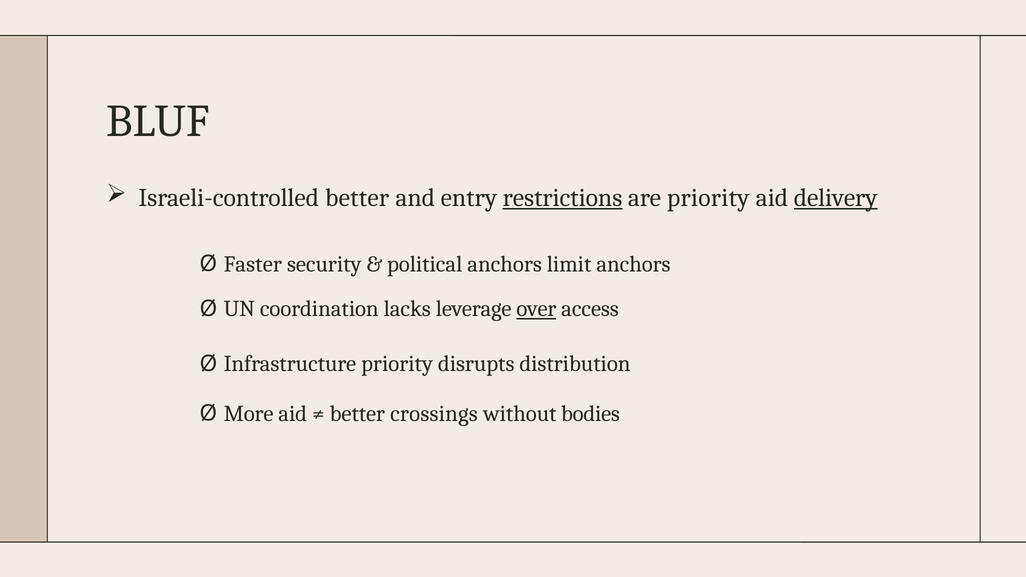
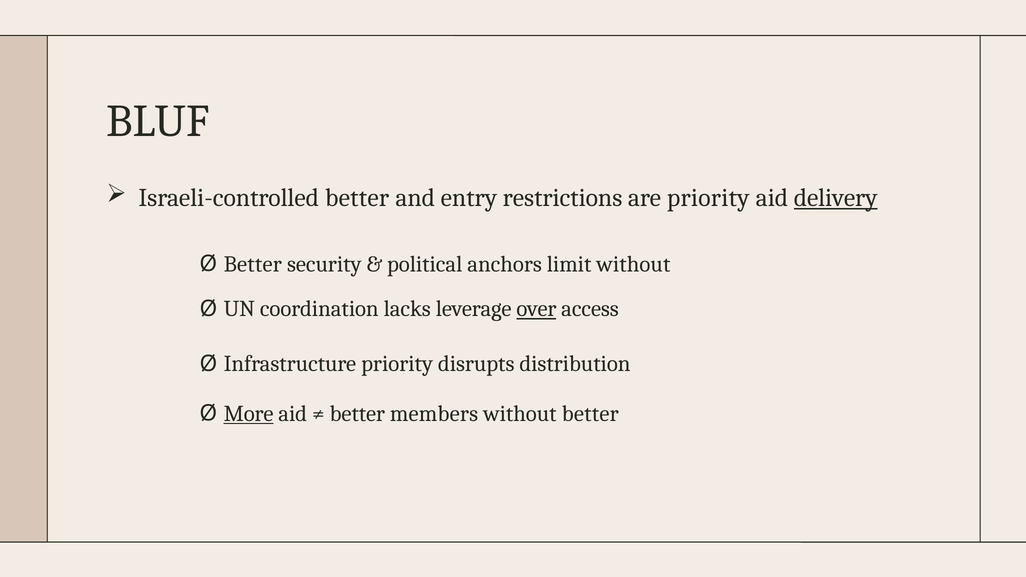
restrictions underline: present -> none
Faster at (253, 264): Faster -> Better
limit anchors: anchors -> without
More underline: none -> present
crossings: crossings -> members
without bodies: bodies -> better
